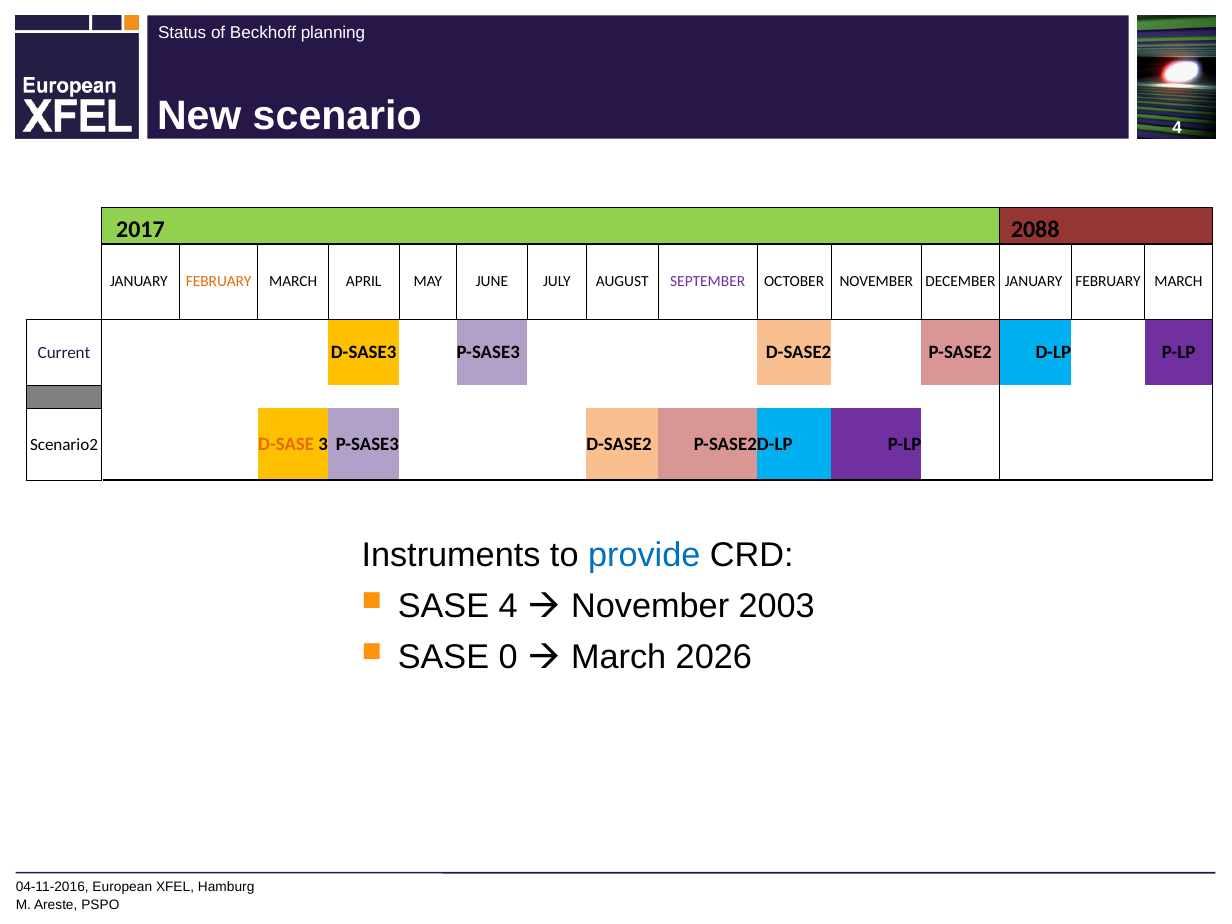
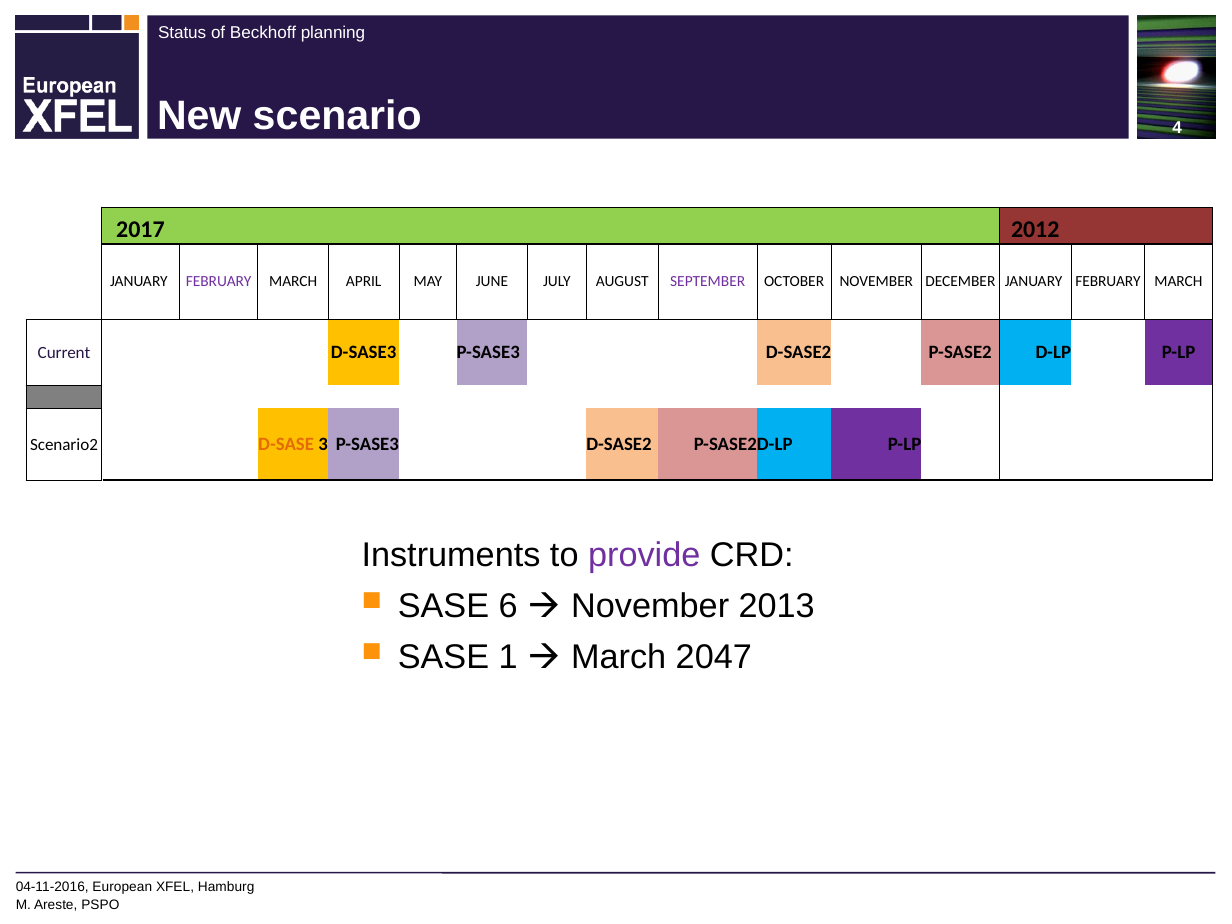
2088: 2088 -> 2012
FEBRUARY at (219, 282) colour: orange -> purple
provide colour: blue -> purple
SASE 4: 4 -> 6
2003: 2003 -> 2013
0: 0 -> 1
2026: 2026 -> 2047
